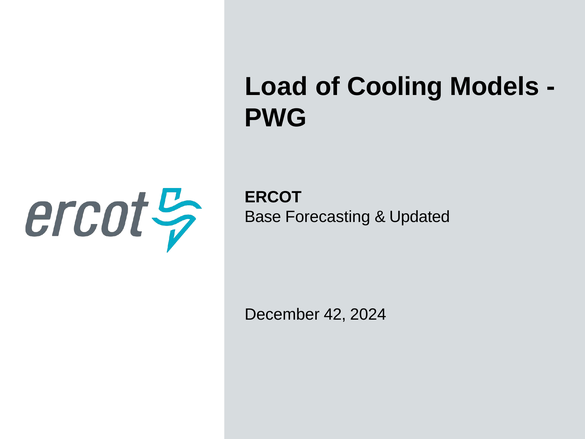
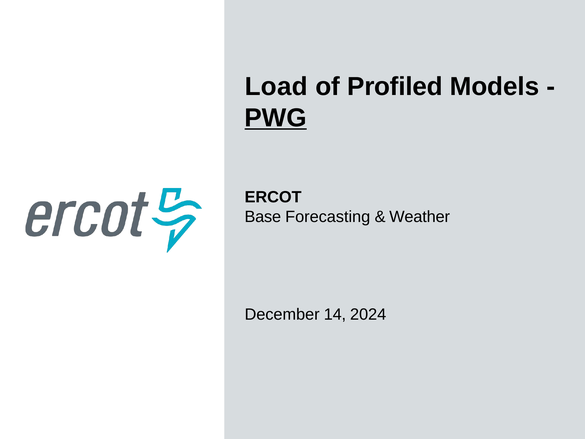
Cooling: Cooling -> Profiled
PWG underline: none -> present
Updated: Updated -> Weather
42: 42 -> 14
